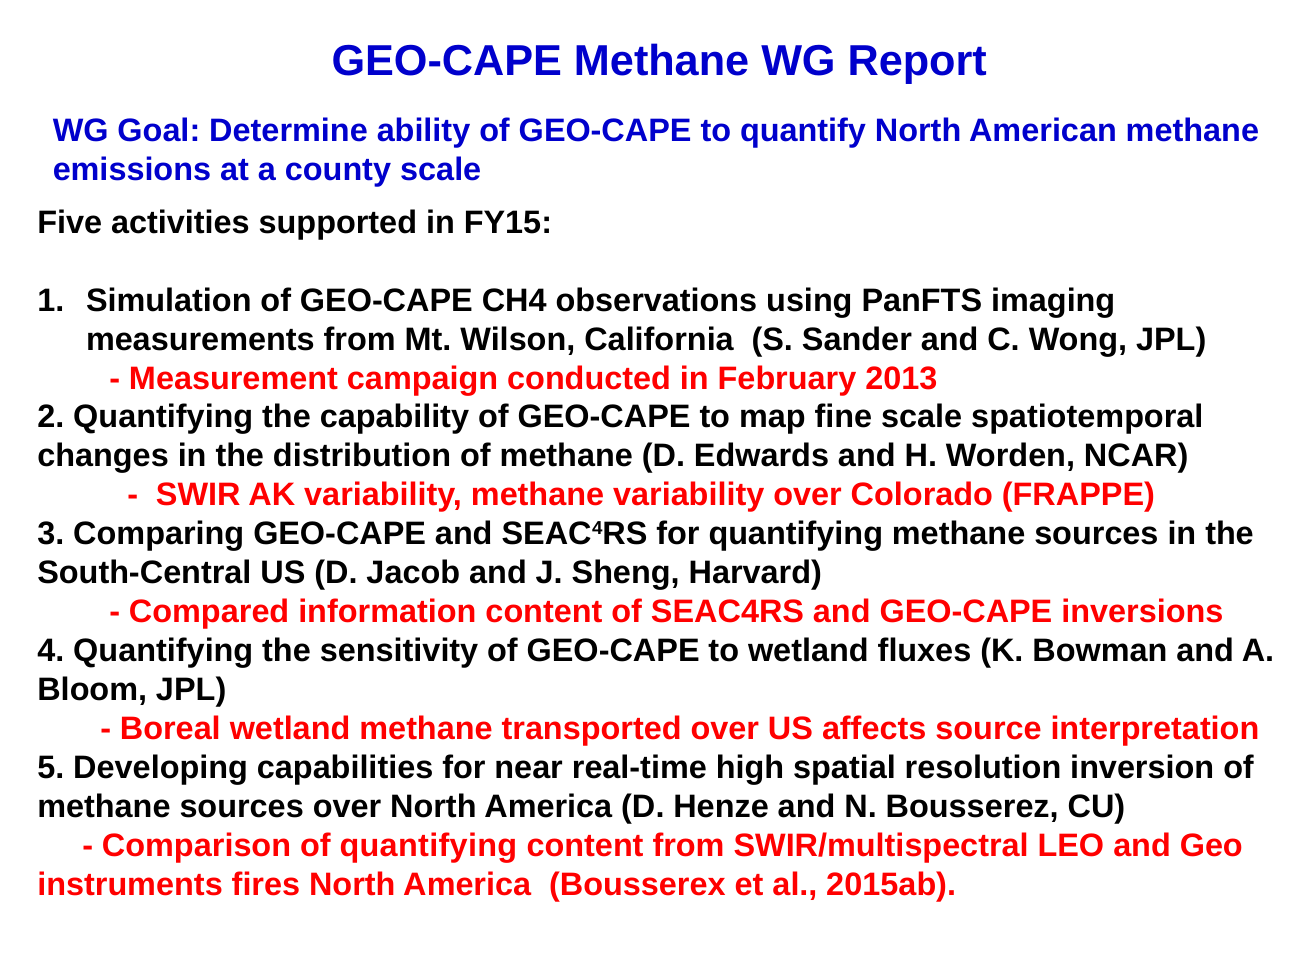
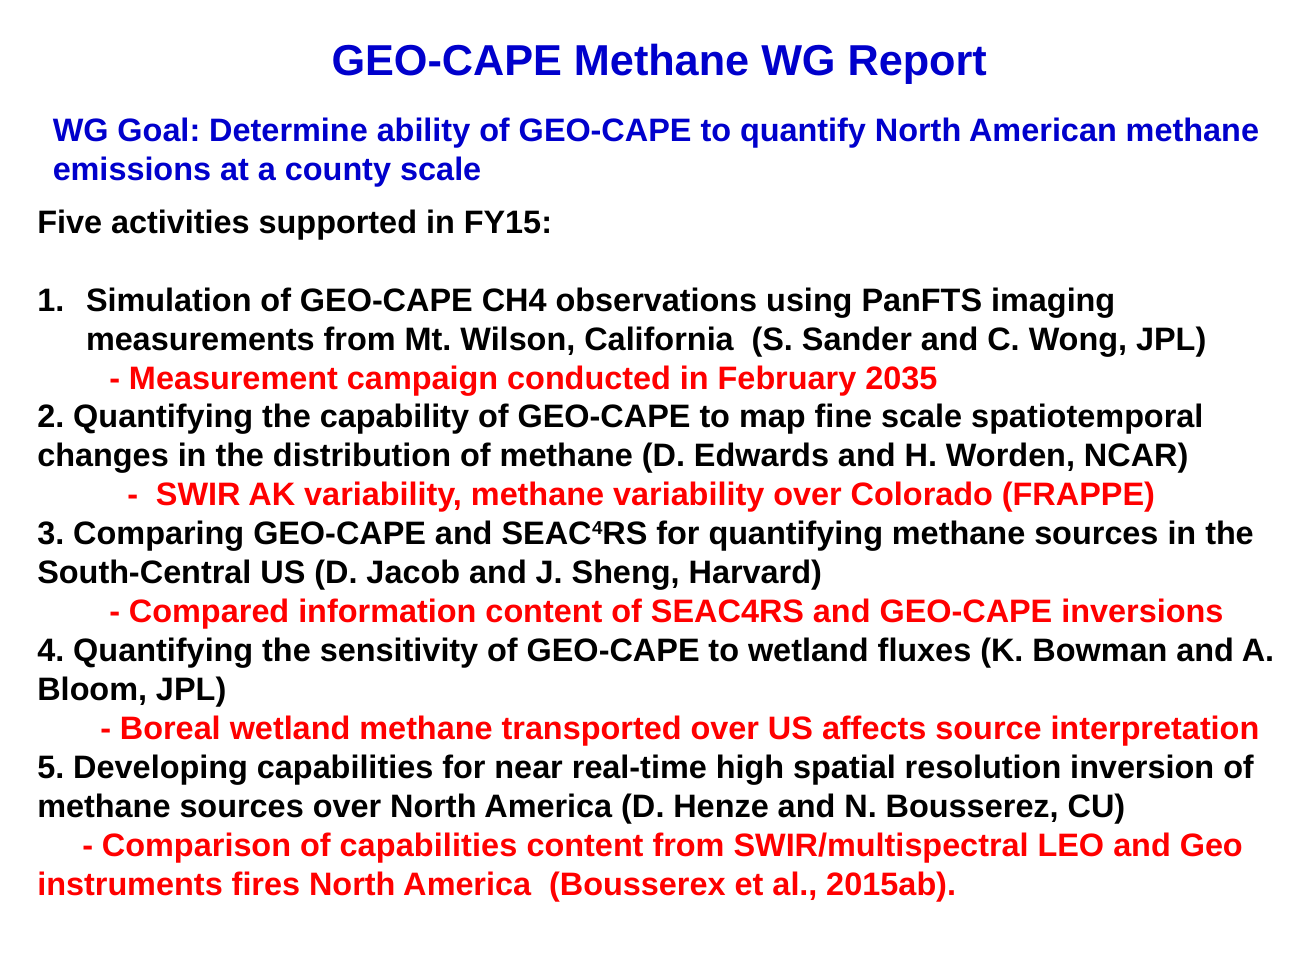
2013: 2013 -> 2035
of quantifying: quantifying -> capabilities
